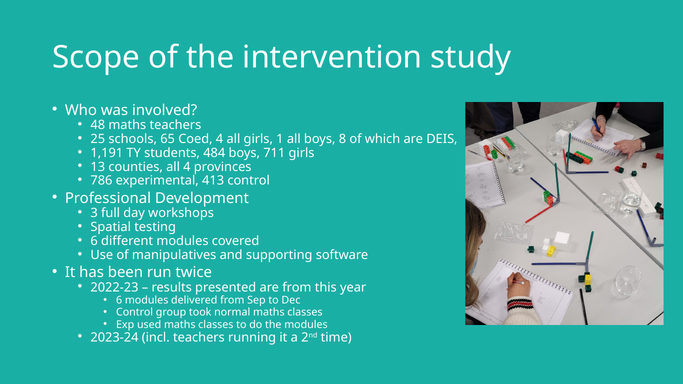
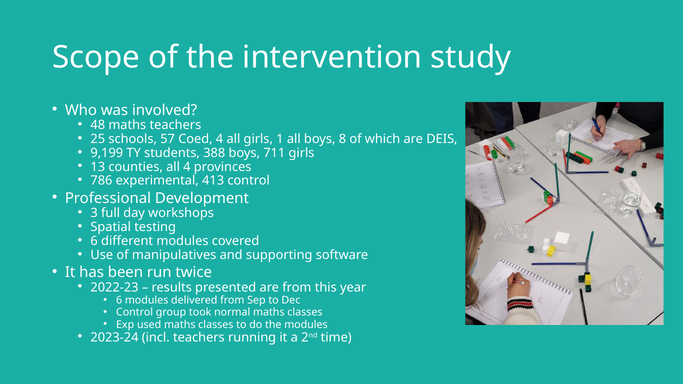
65: 65 -> 57
1,191: 1,191 -> 9,199
484: 484 -> 388
